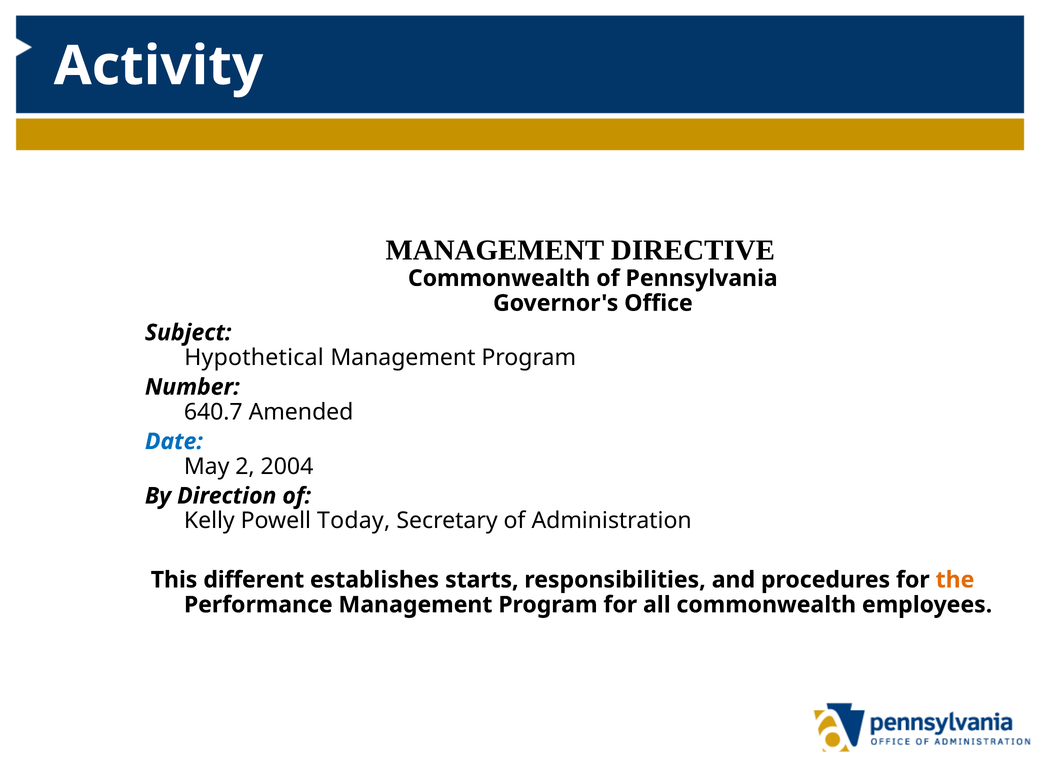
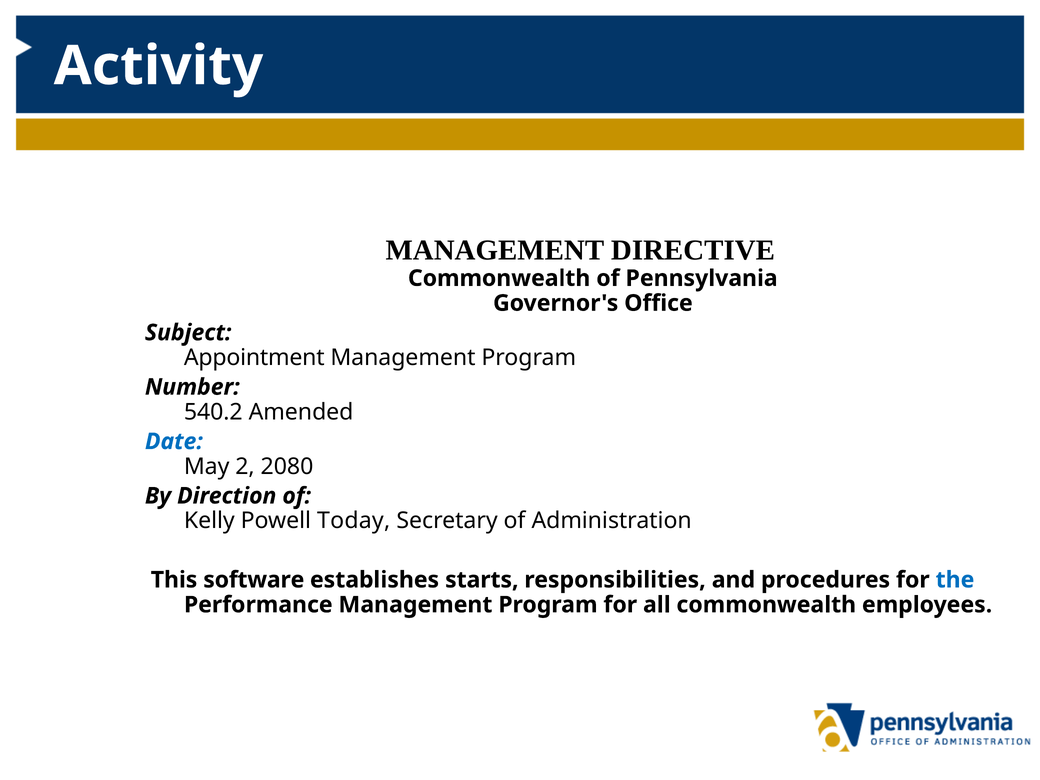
Hypothetical: Hypothetical -> Appointment
640.7: 640.7 -> 540.2
2004: 2004 -> 2080
different: different -> software
the colour: orange -> blue
